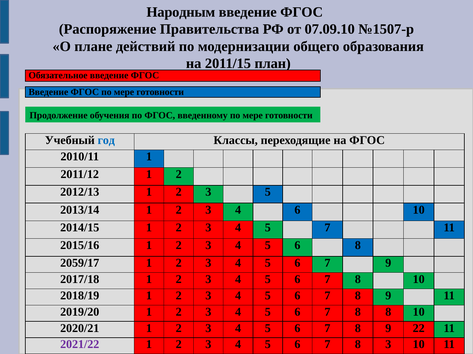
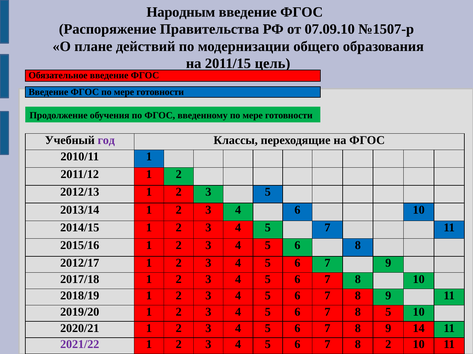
план: план -> цель
год colour: blue -> purple
2059/17: 2059/17 -> 2012/17
8 8: 8 -> 5
22: 22 -> 14
8 3: 3 -> 2
